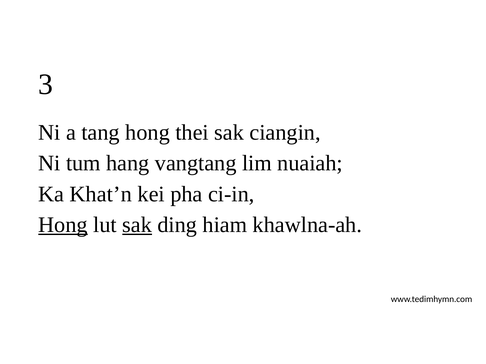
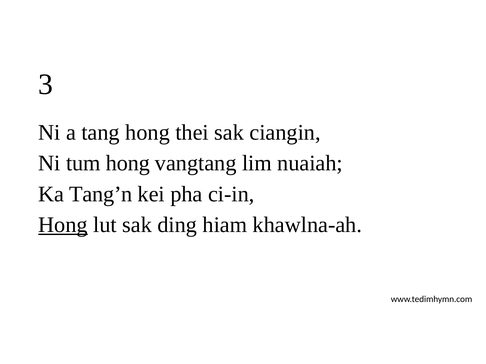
tum hang: hang -> hong
Khat’n: Khat’n -> Tang’n
sak at (137, 225) underline: present -> none
